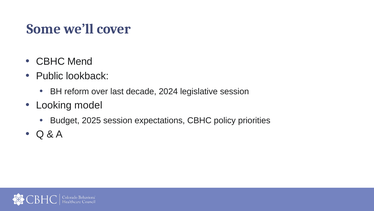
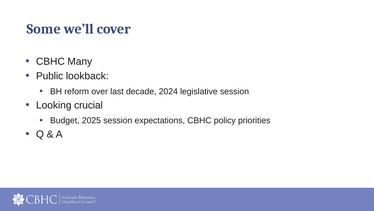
Mend: Mend -> Many
model: model -> crucial
